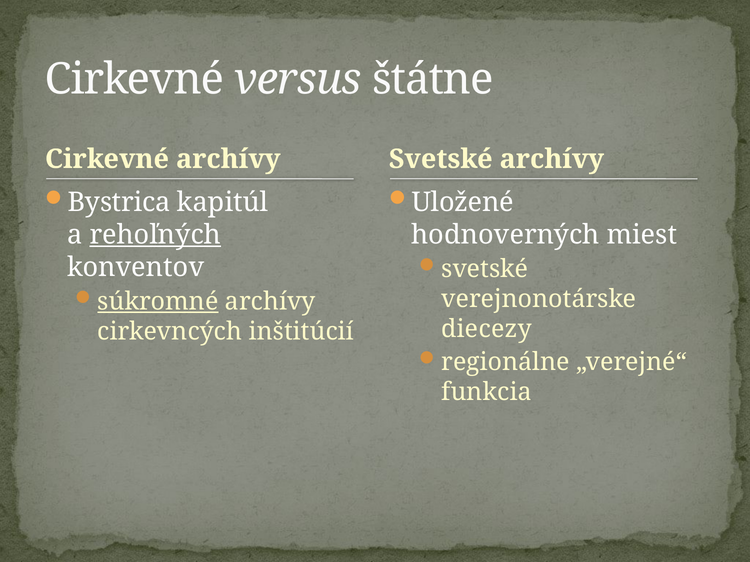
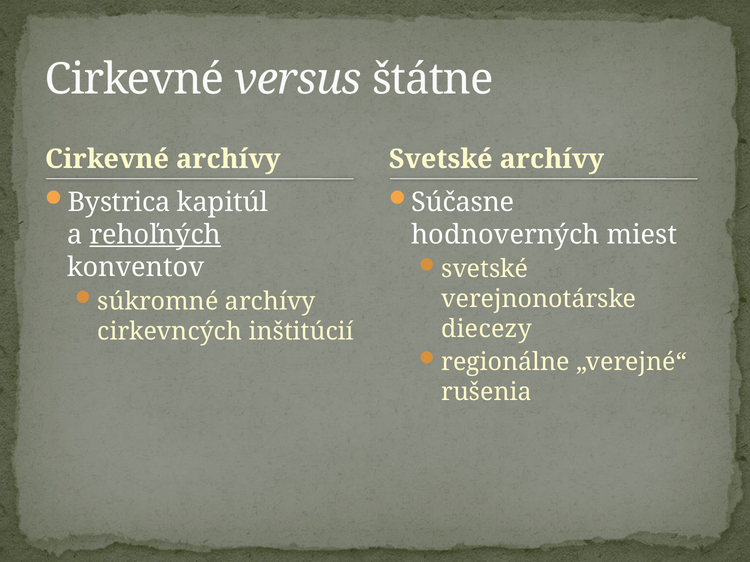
Uložené: Uložené -> Súčasne
súkromné underline: present -> none
funkcia: funkcia -> rušenia
